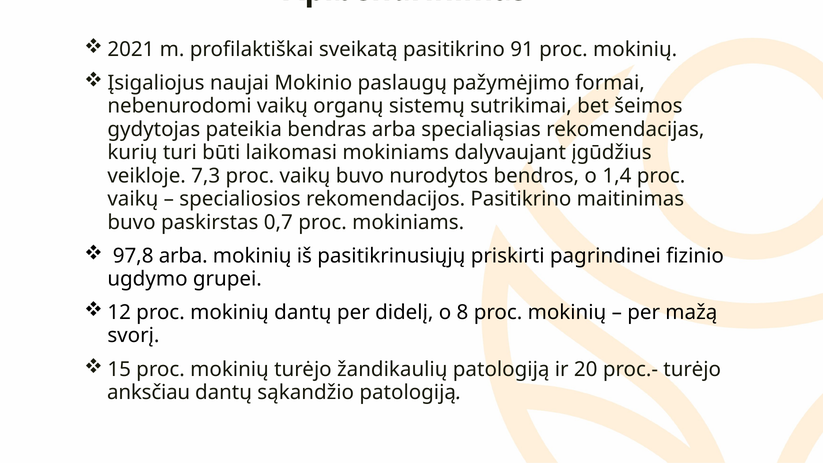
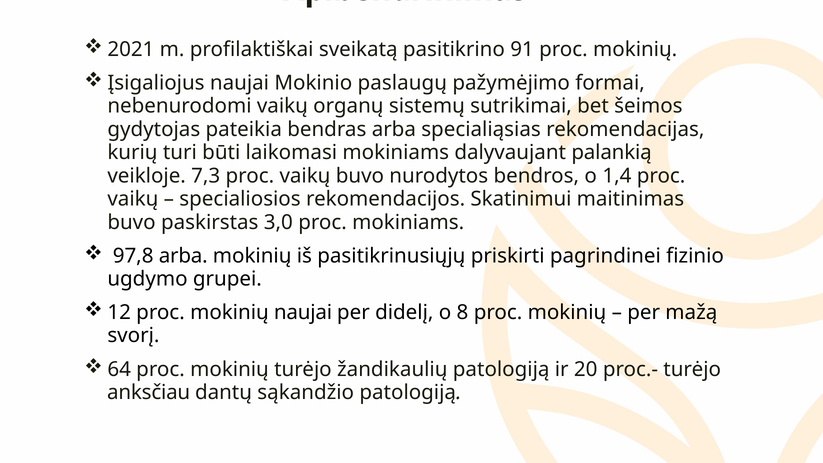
įgūdžius: įgūdžius -> palankią
rekomendacijos Pasitikrino: Pasitikrino -> Skatinimui
0,7: 0,7 -> 3,0
mokinių dantų: dantų -> naujai
15: 15 -> 64
